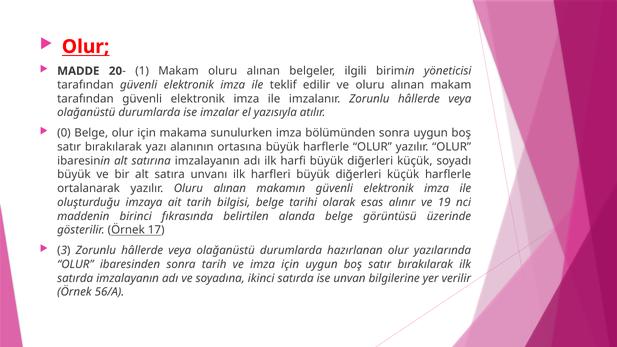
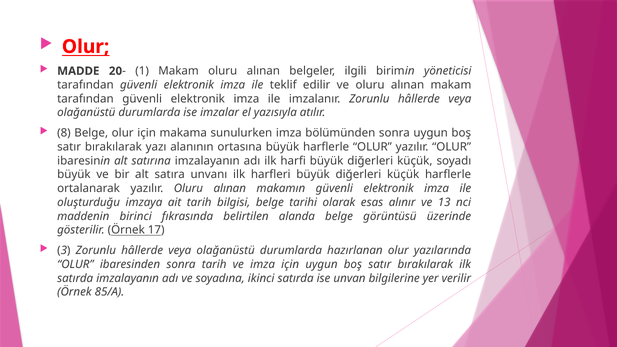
0: 0 -> 8
19: 19 -> 13
56/A: 56/A -> 85/A
